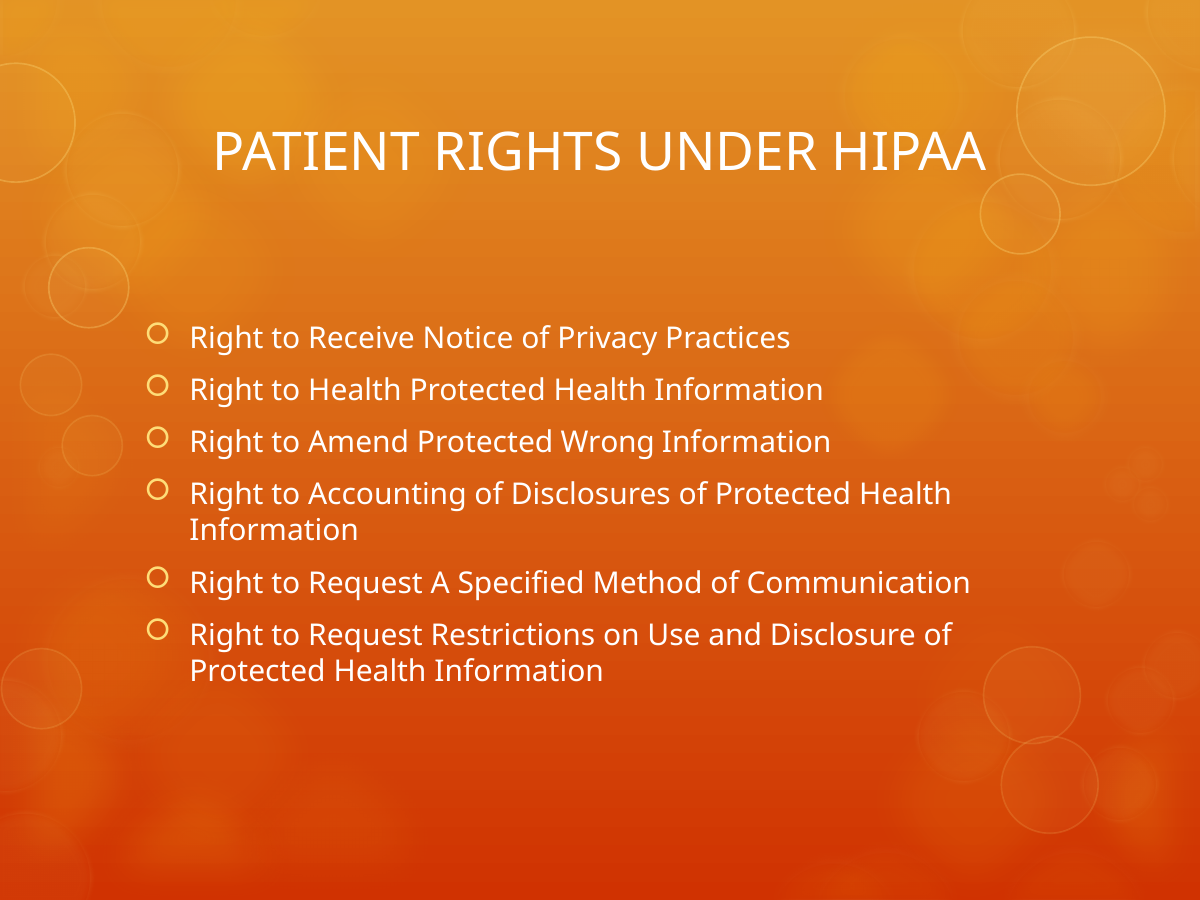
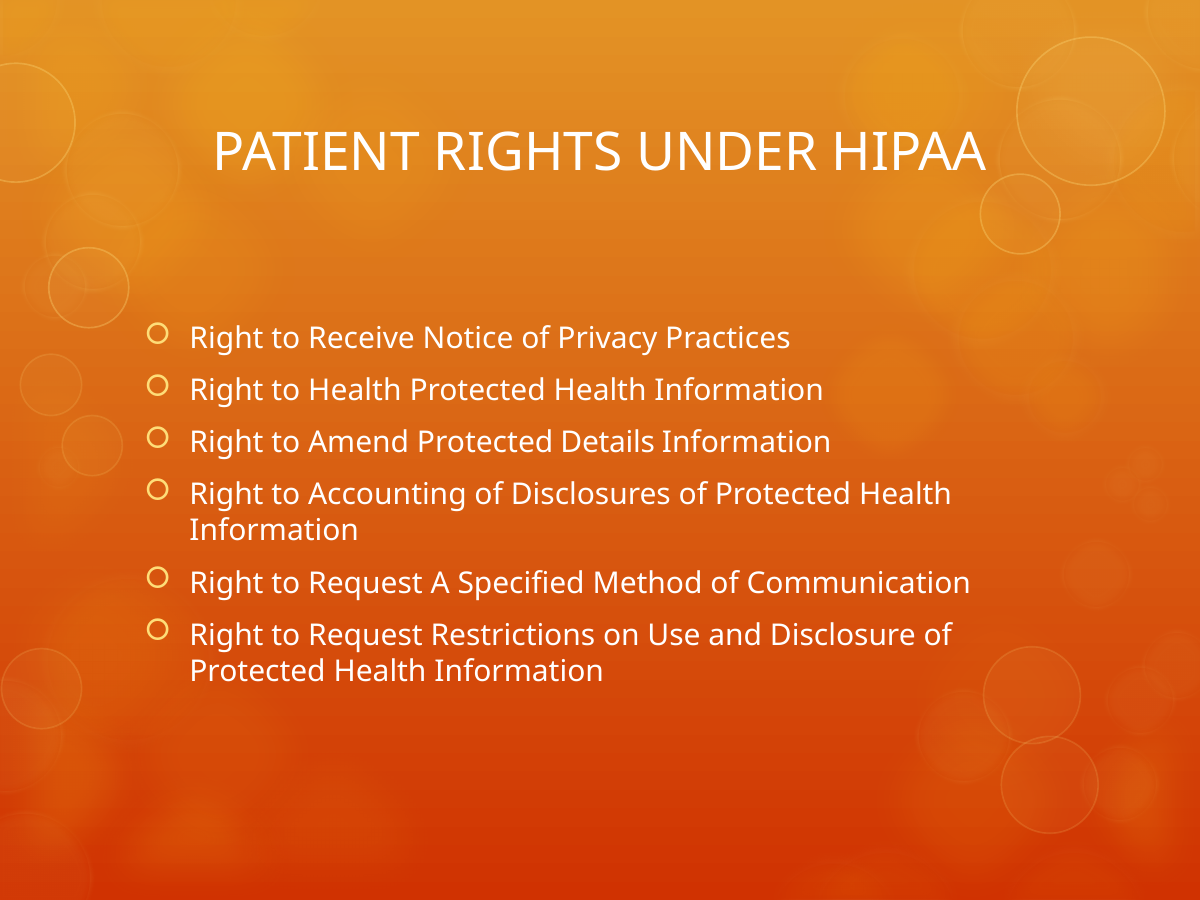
Wrong: Wrong -> Details
